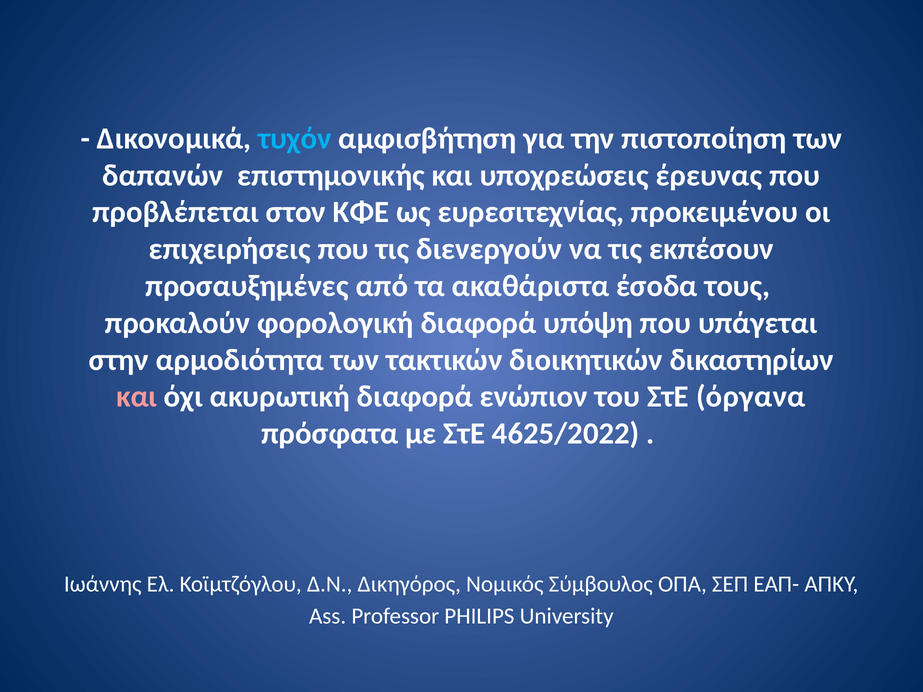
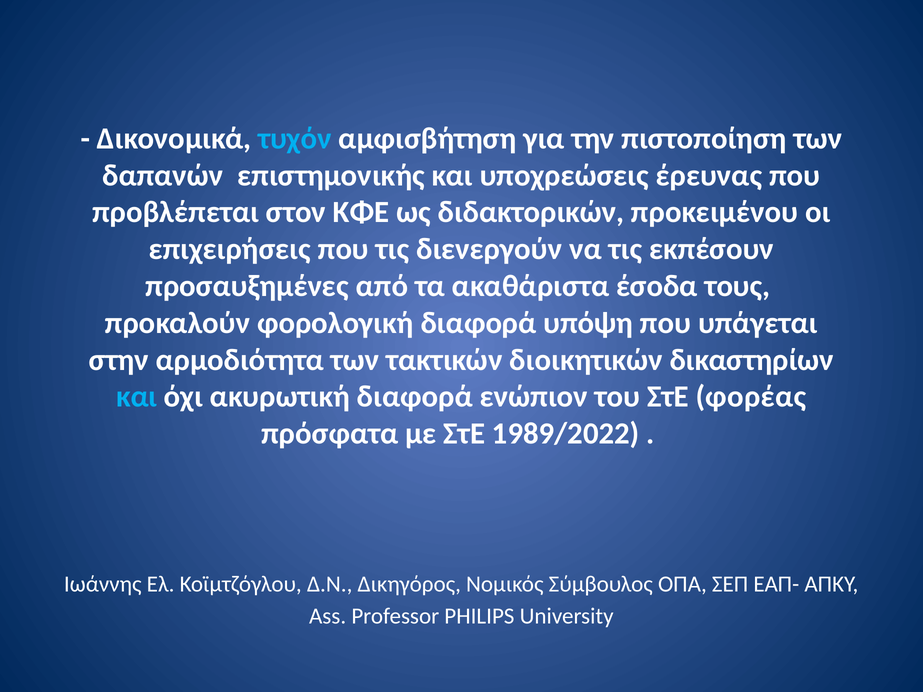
ευρεσιτεχνίας: ευρεσιτεχνίας -> διδακτορικών
και at (137, 397) colour: pink -> light blue
όργανα: όργανα -> φορέας
4625/2022: 4625/2022 -> 1989/2022
